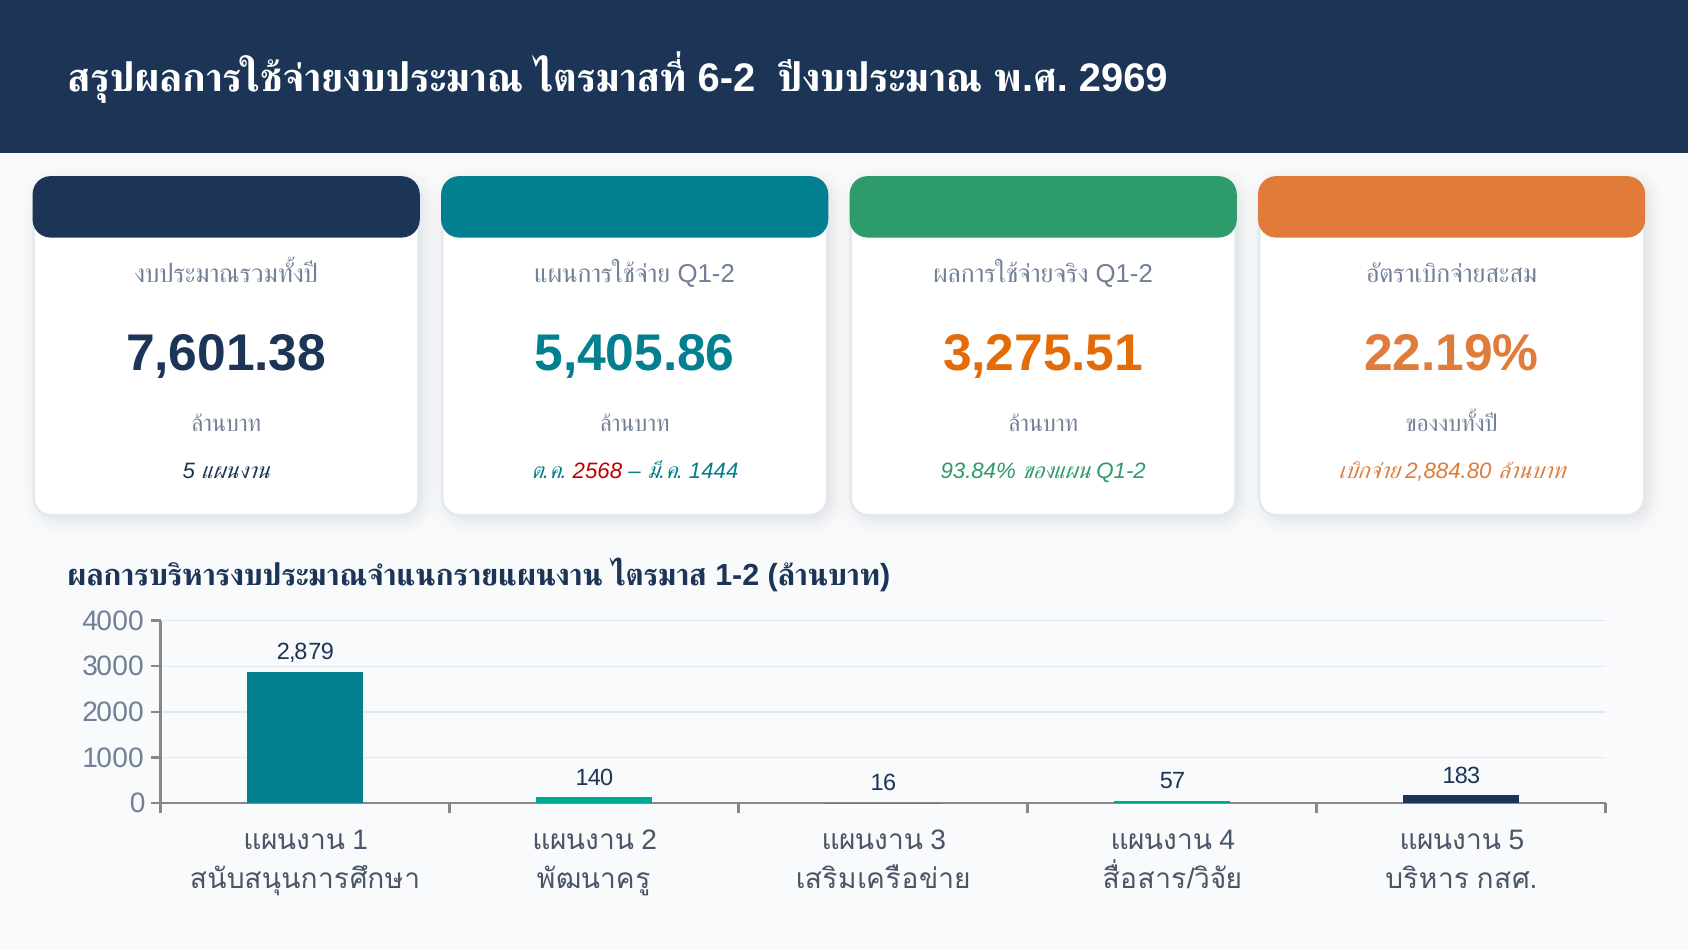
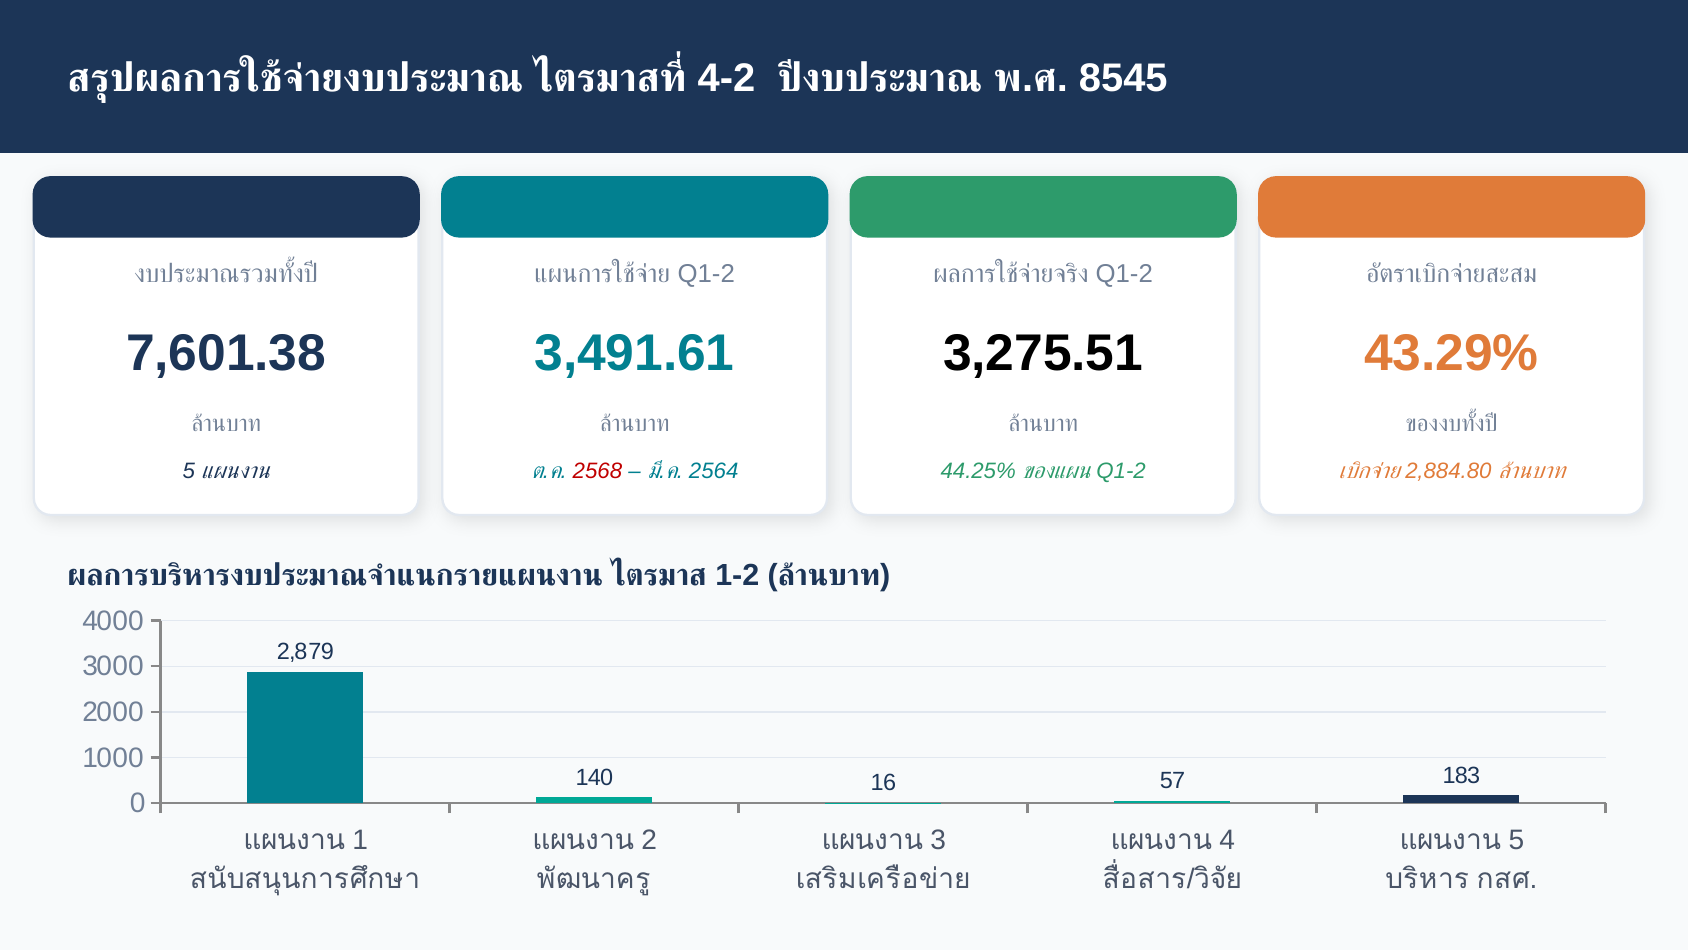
6-2: 6-2 -> 4-2
2969: 2969 -> 8545
5,405.86: 5,405.86 -> 3,491.61
3,275.51 colour: orange -> black
22.19%: 22.19% -> 43.29%
1444: 1444 -> 2564
93.84%: 93.84% -> 44.25%
